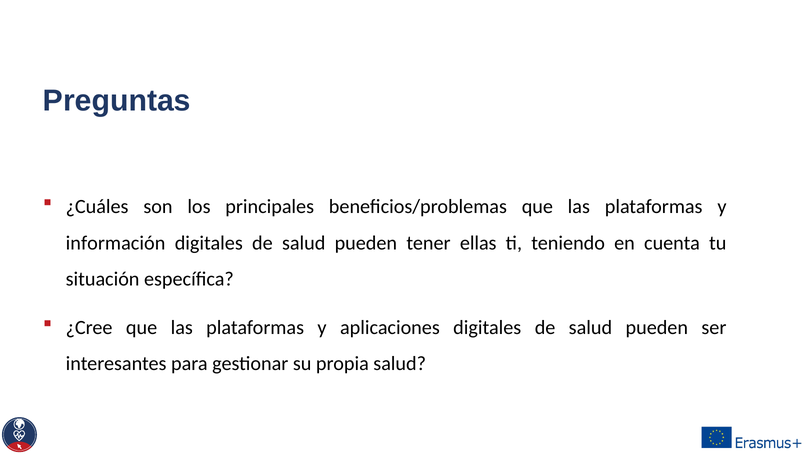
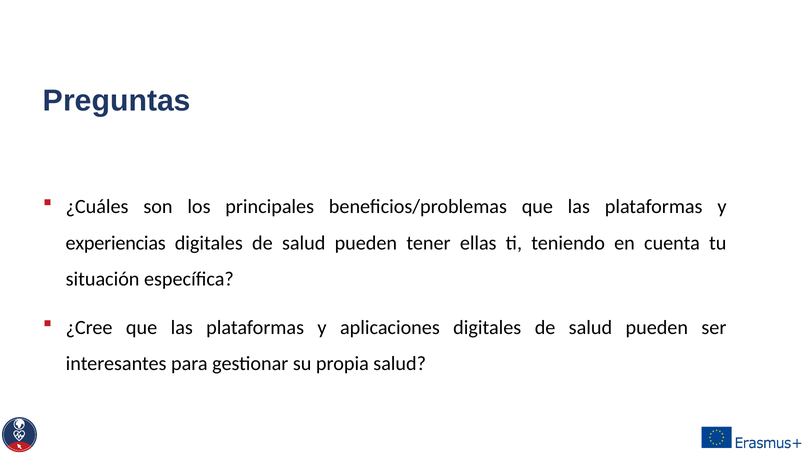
información: información -> experiencias
